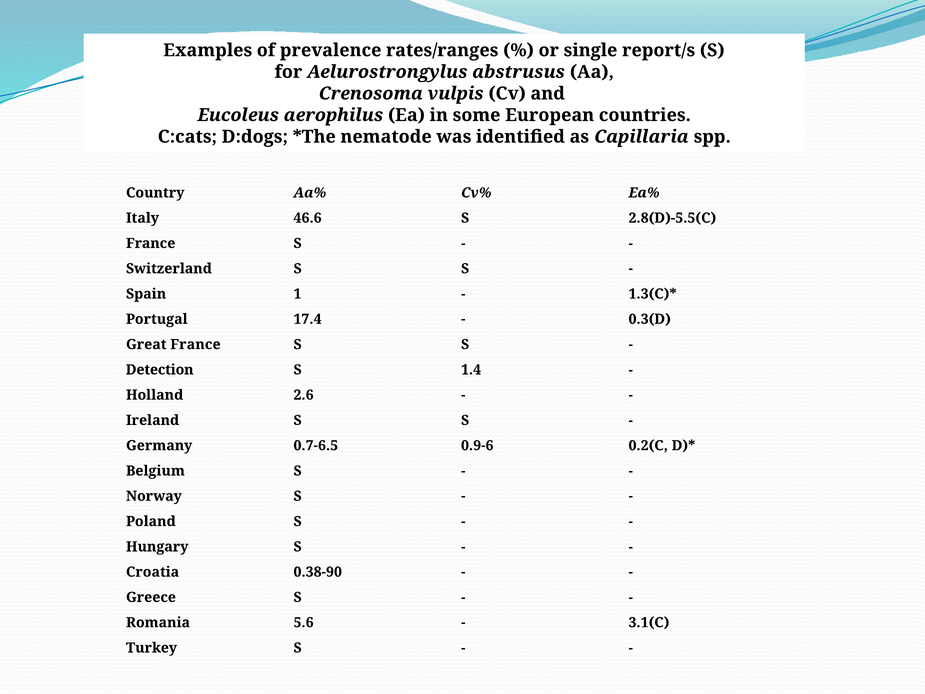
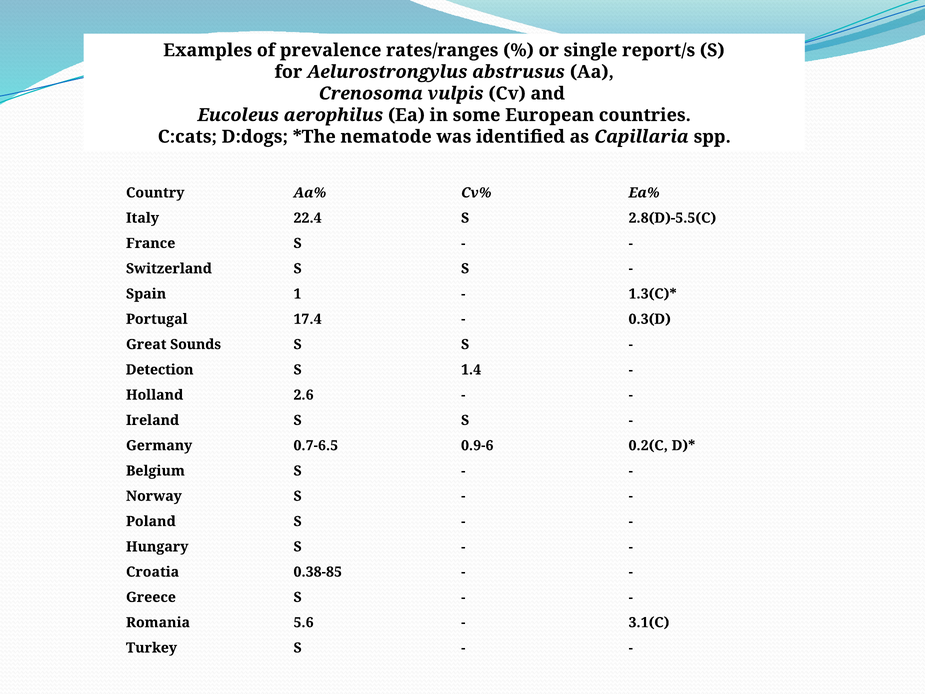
46.6: 46.6 -> 22.4
Great France: France -> Sounds
0.38-90: 0.38-90 -> 0.38-85
